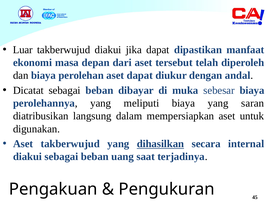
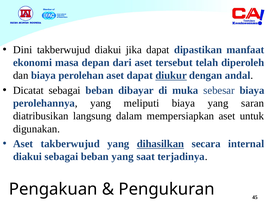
Luar: Luar -> Dini
diukur underline: none -> present
beban uang: uang -> yang
